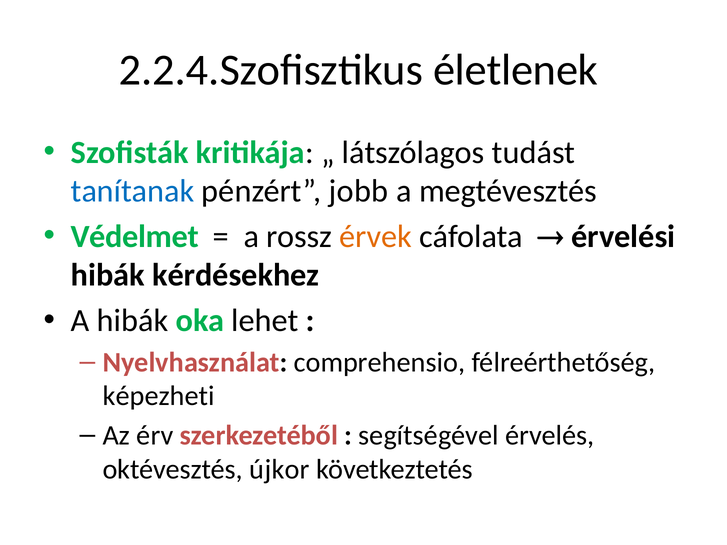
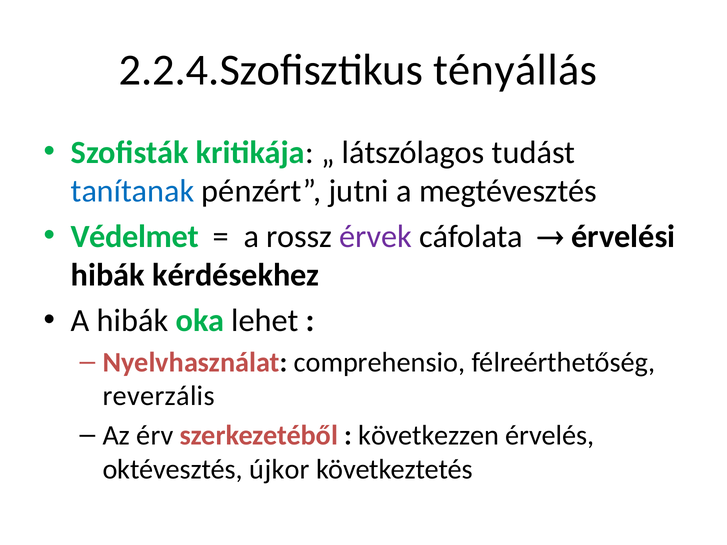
életlenek: életlenek -> tényállás
jobb: jobb -> jutni
érvek colour: orange -> purple
képezheti: képezheti -> reverzális
segítségével: segítségével -> következzen
